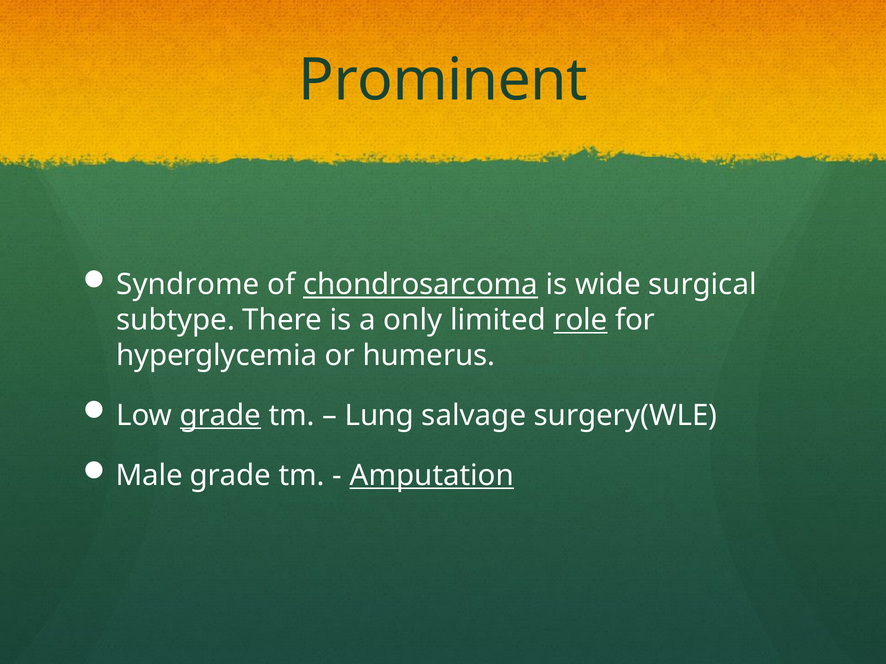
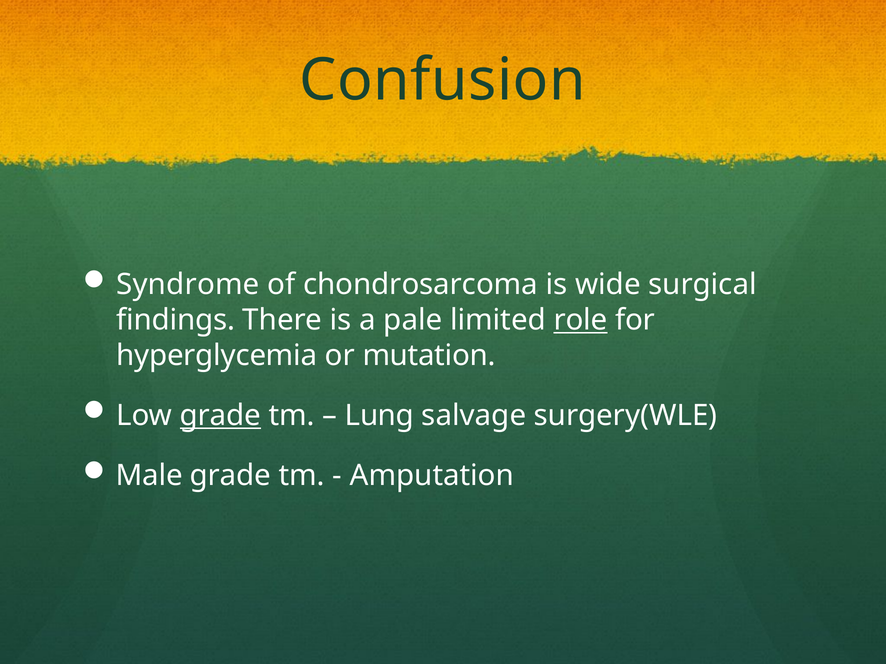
Prominent: Prominent -> Confusion
chondrosarcoma underline: present -> none
subtype: subtype -> findings
only: only -> pale
humerus: humerus -> mutation
Amputation underline: present -> none
